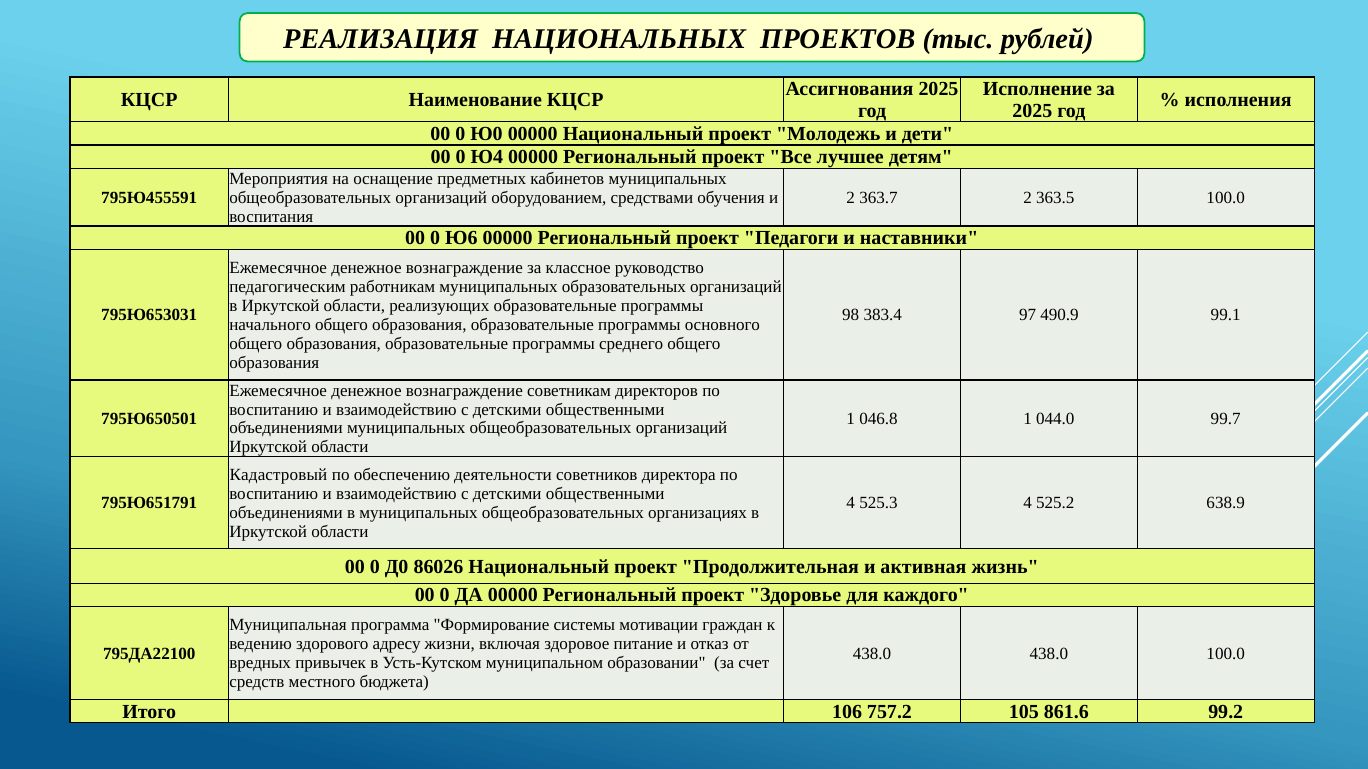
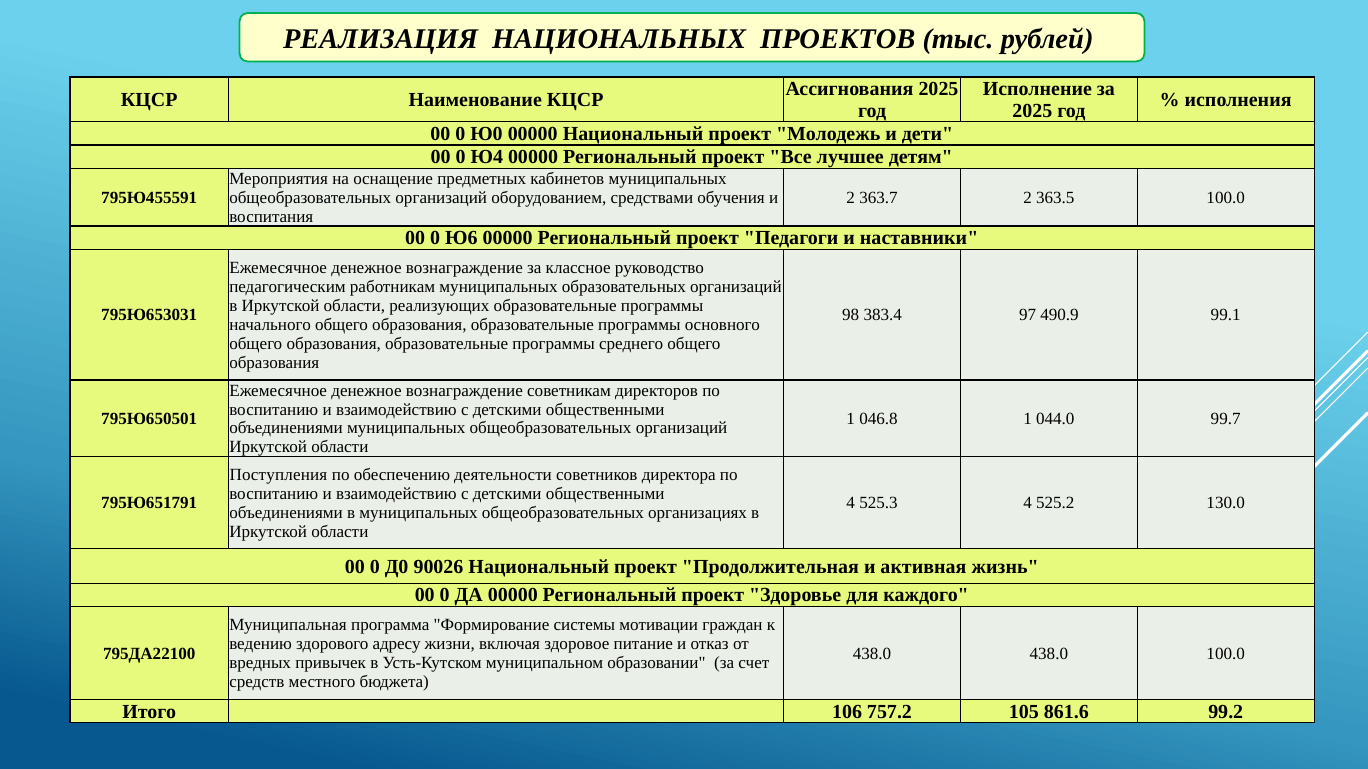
Кадастровый: Кадастровый -> Поступления
638.9: 638.9 -> 130.0
86026: 86026 -> 90026
